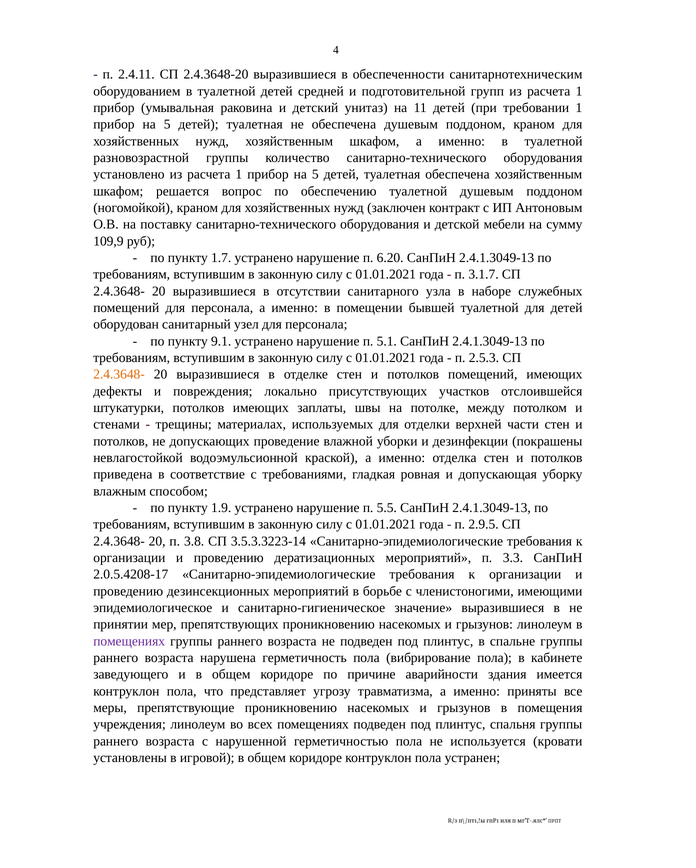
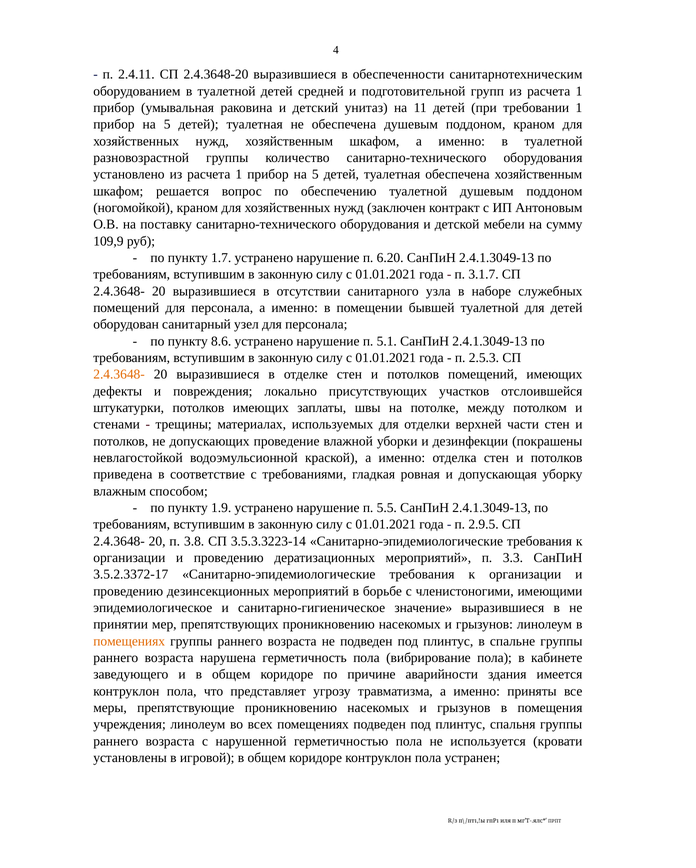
9.1: 9.1 -> 8.6
2.0.5.4208-17: 2.0.5.4208-17 -> 3.5.2.3372-17
помещениях at (129, 641) colour: purple -> orange
